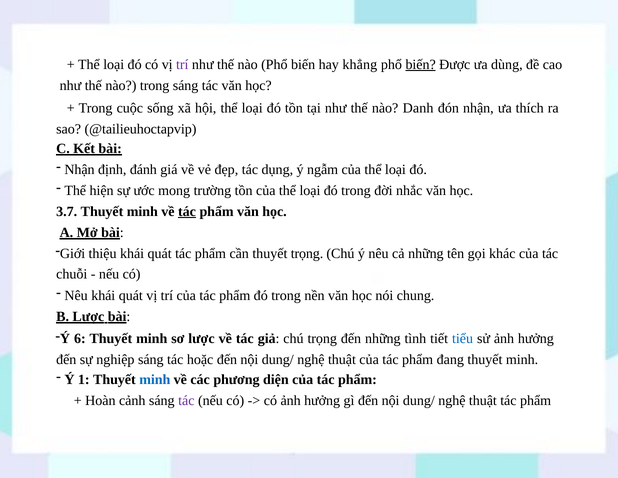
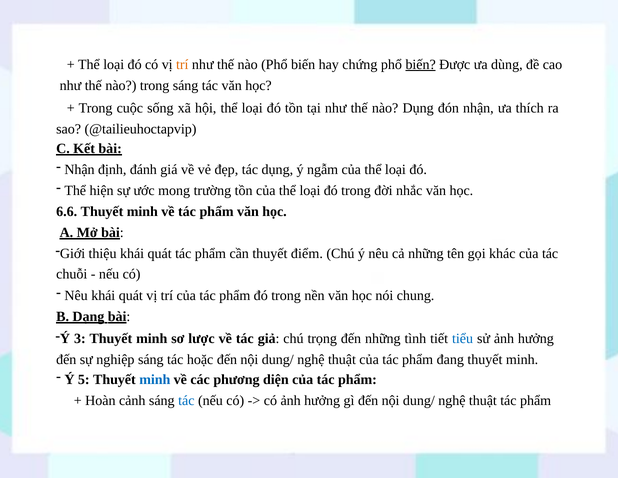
trí at (182, 65) colour: purple -> orange
khẳng: khẳng -> chứng
nào Danh: Danh -> Dụng
3.7: 3.7 -> 6.6
tác at (187, 211) underline: present -> none
thuyết trọng: trọng -> điểm
B Lược: Lược -> Dạng
6: 6 -> 3
1: 1 -> 5
tác at (186, 400) colour: purple -> blue
